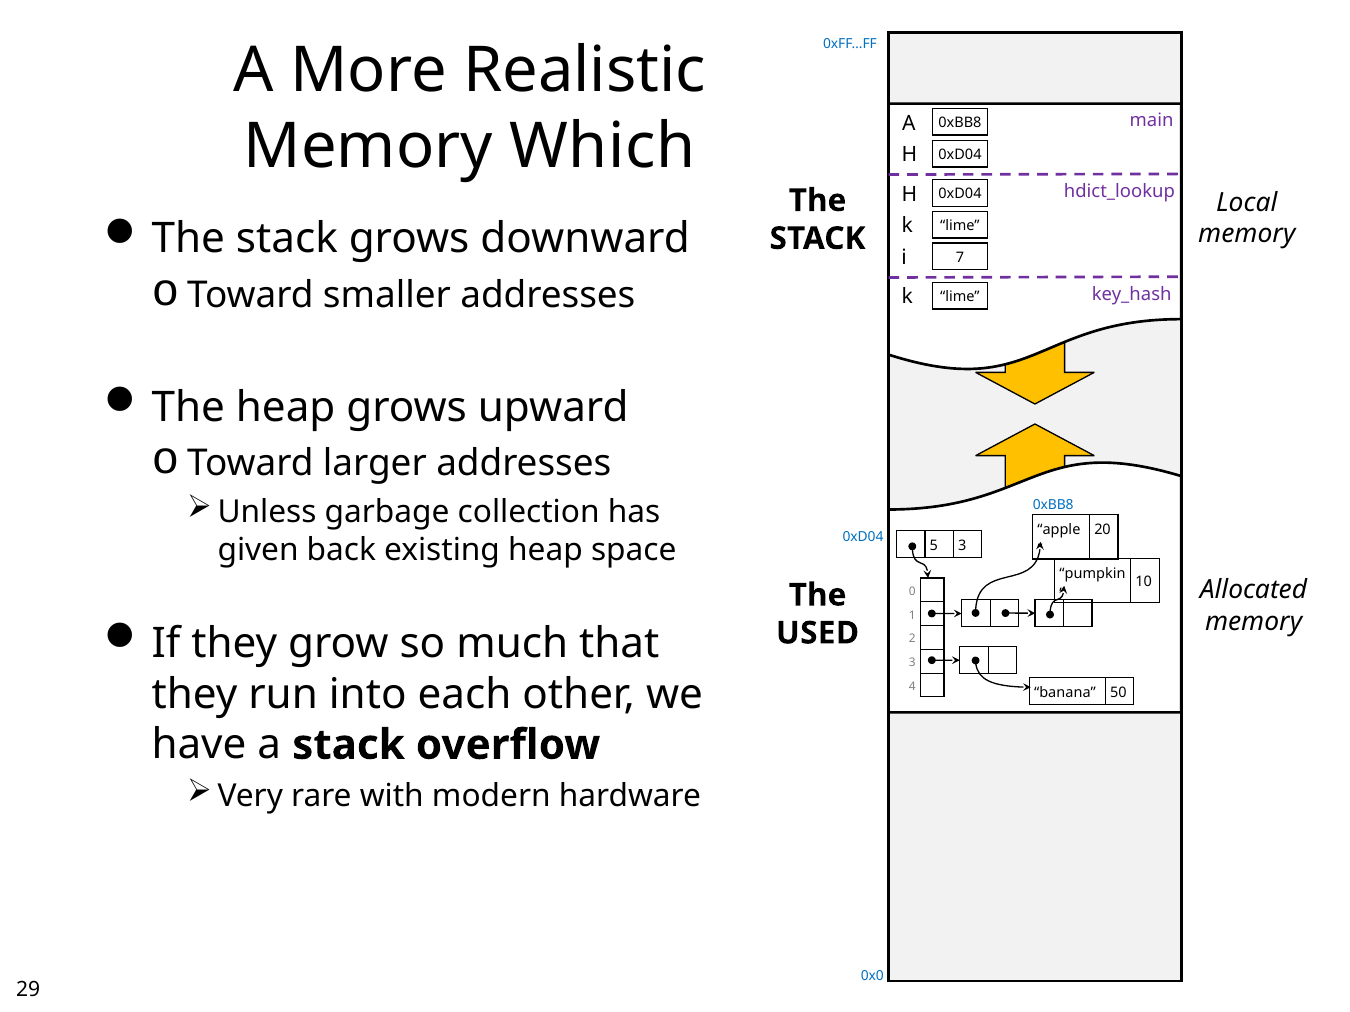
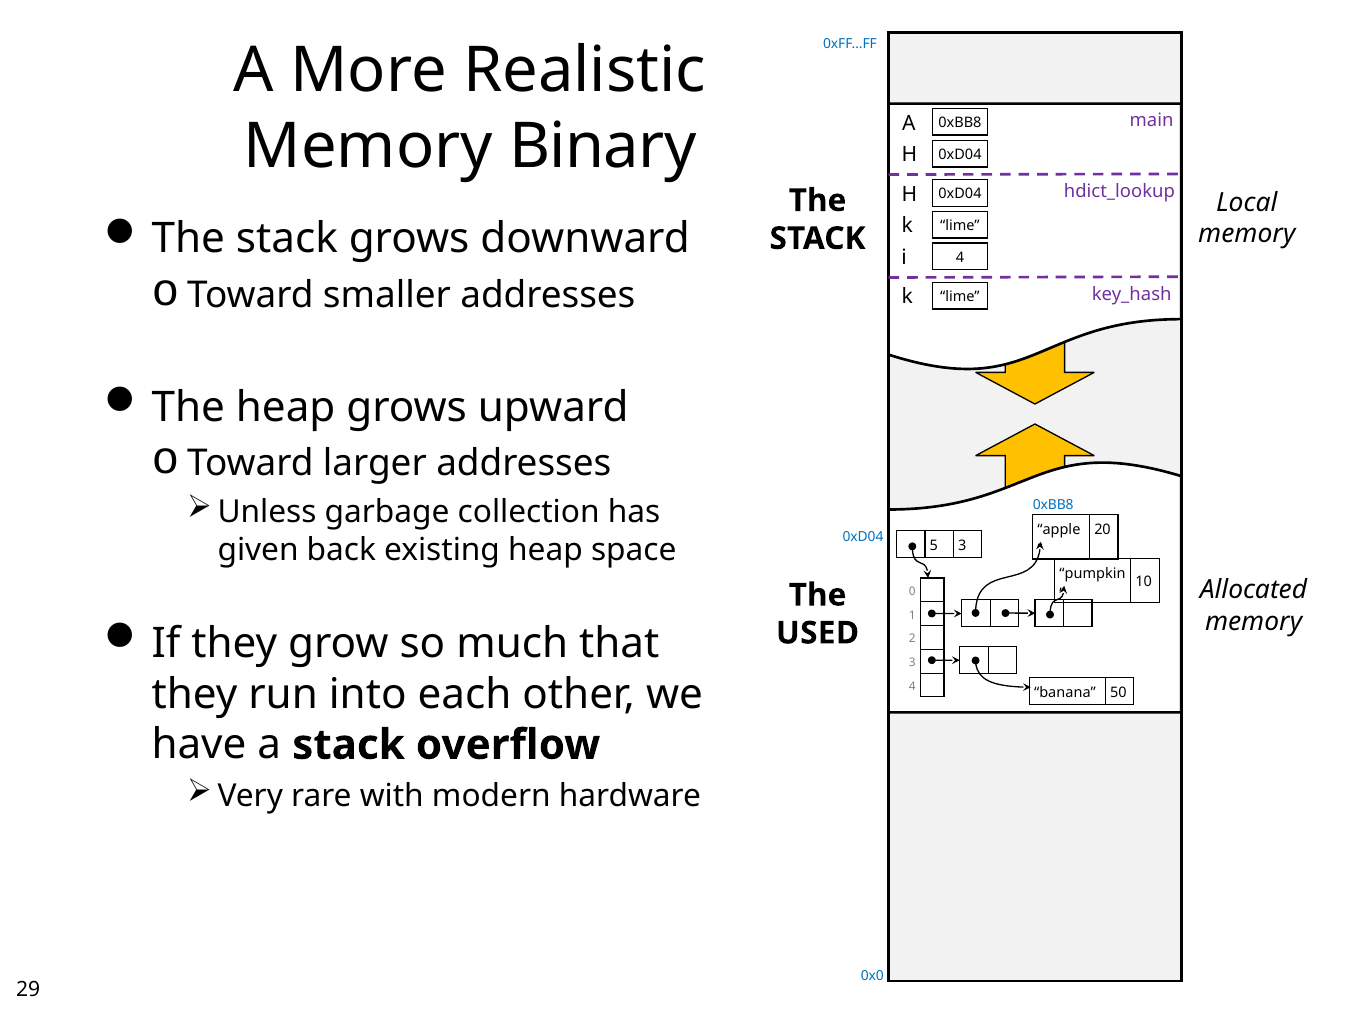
Which: Which -> Binary
i 7: 7 -> 4
